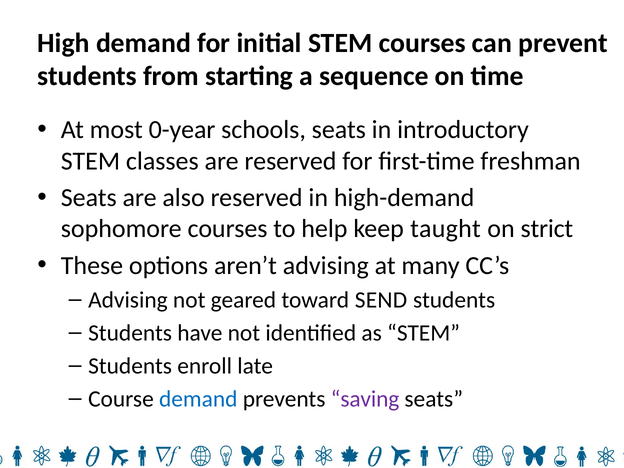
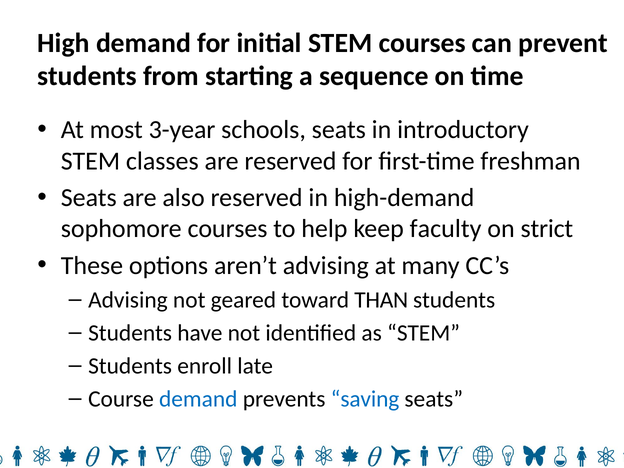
0-year: 0-year -> 3-year
taught: taught -> faculty
SEND: SEND -> THAN
saving colour: purple -> blue
